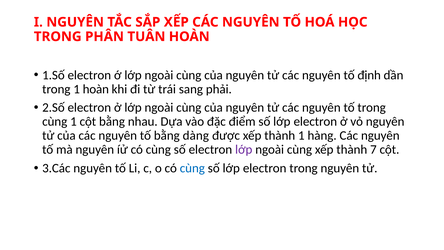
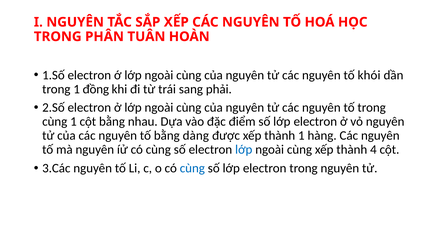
định: định -> khói
1 hoàn: hoàn -> đồng
lớp at (244, 149) colour: purple -> blue
7: 7 -> 4
